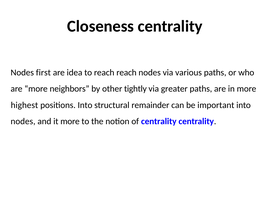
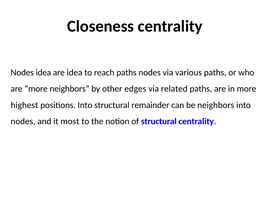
Nodes first: first -> idea
reach reach: reach -> paths
tightly: tightly -> edges
greater: greater -> related
be important: important -> neighbors
it more: more -> most
of centrality: centrality -> structural
